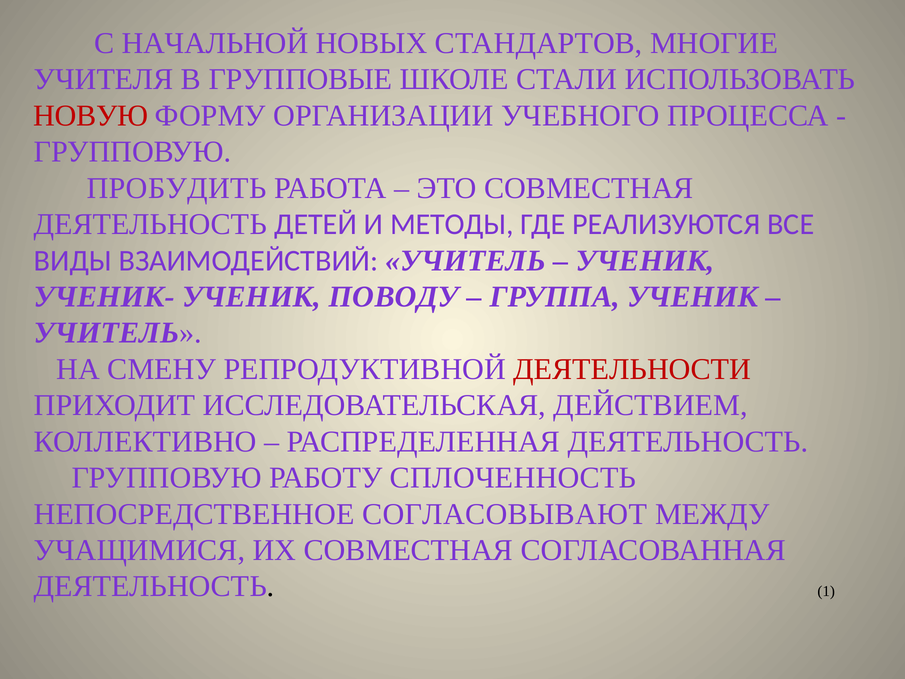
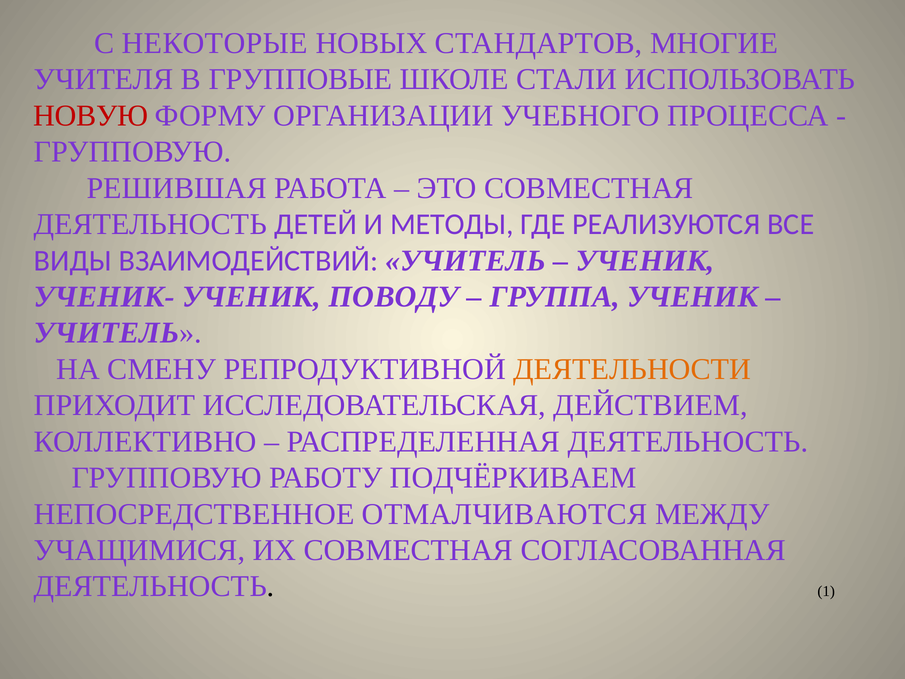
НАЧАЛЬНОЙ: НАЧАЛЬНОЙ -> НЕКОТОРЫЕ
ПРОБУДИТЬ: ПРОБУДИТЬ -> РЕШИВШАЯ
ДЕЯТЕЛЬНОСТИ colour: red -> orange
СПЛОЧЕННОСТЬ: СПЛОЧЕННОСТЬ -> ПОДЧЁРКИВАЕМ
СОГЛАСОВЫВАЮТ: СОГЛАСОВЫВАЮТ -> ОТМАЛЧИВАЮТСЯ
